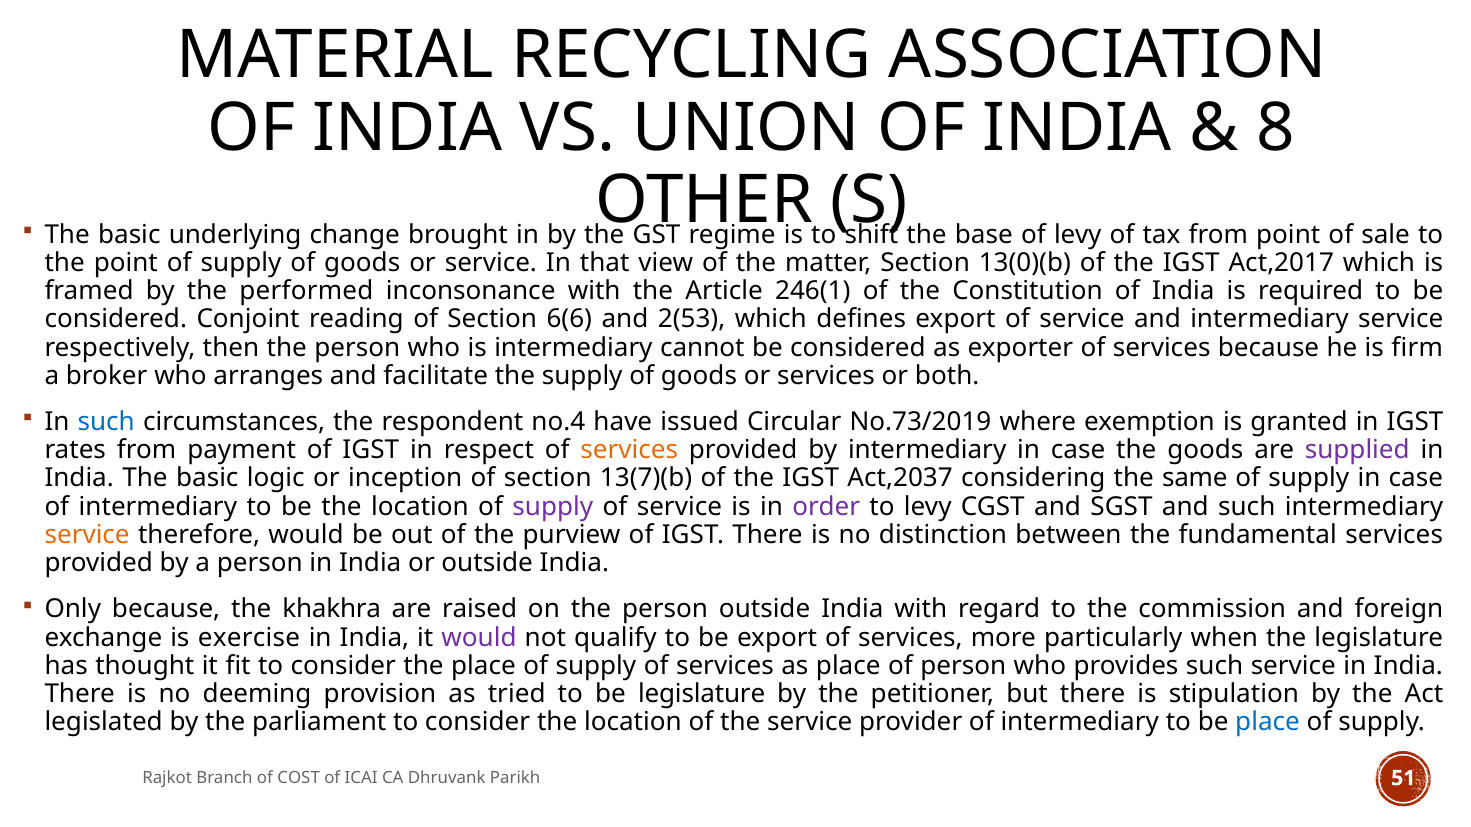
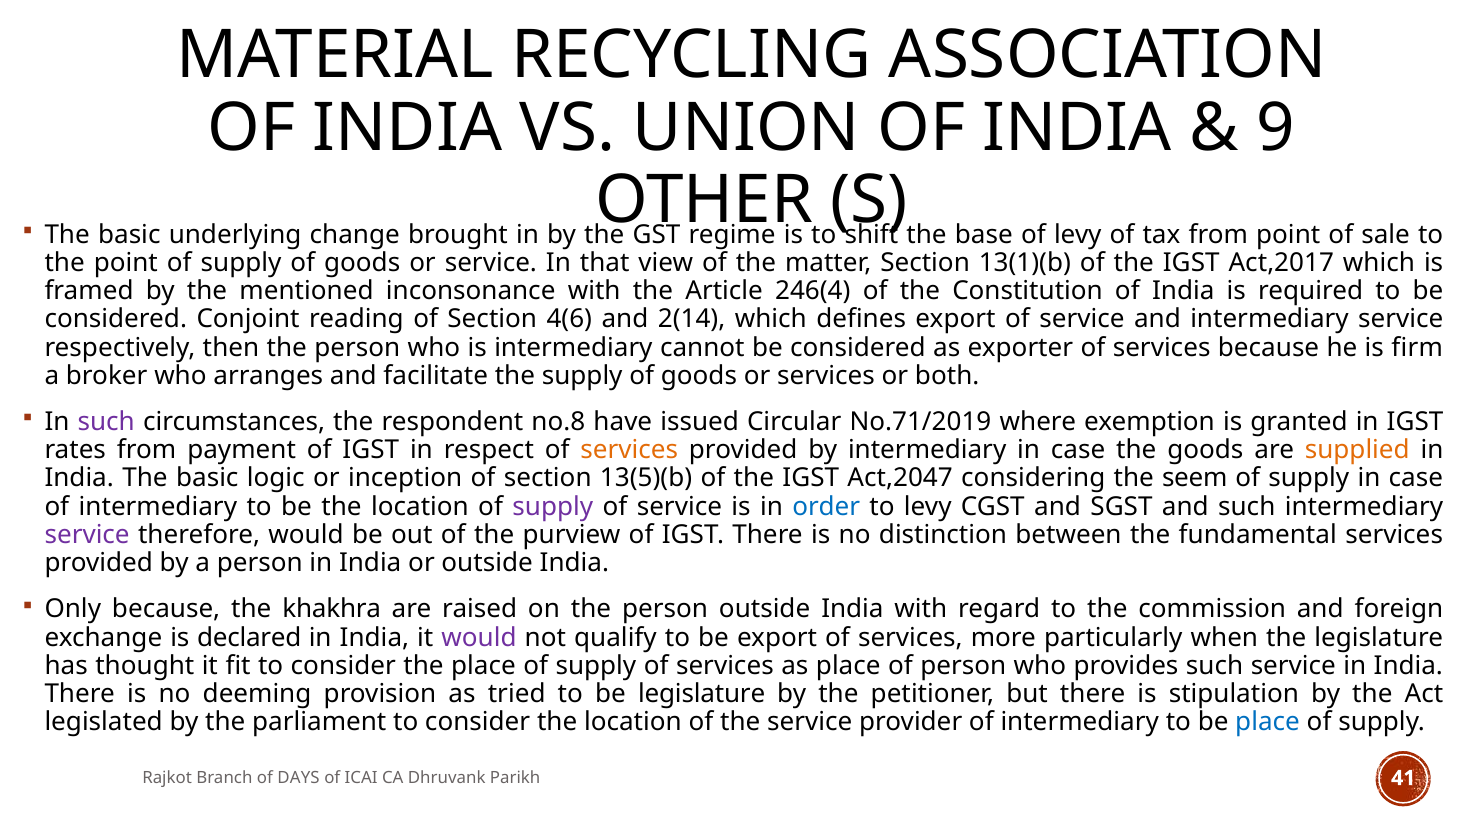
8: 8 -> 9
13(0)(b: 13(0)(b -> 13(1)(b
performed: performed -> mentioned
246(1: 246(1 -> 246(4
6(6: 6(6 -> 4(6
2(53: 2(53 -> 2(14
such at (106, 422) colour: blue -> purple
no.4: no.4 -> no.8
No.73/2019: No.73/2019 -> No.71/2019
supplied colour: purple -> orange
13(7)(b: 13(7)(b -> 13(5)(b
Act,2037: Act,2037 -> Act,2047
same: same -> seem
order colour: purple -> blue
service at (87, 535) colour: orange -> purple
exercise: exercise -> declared
COST: COST -> DAYS
51: 51 -> 41
